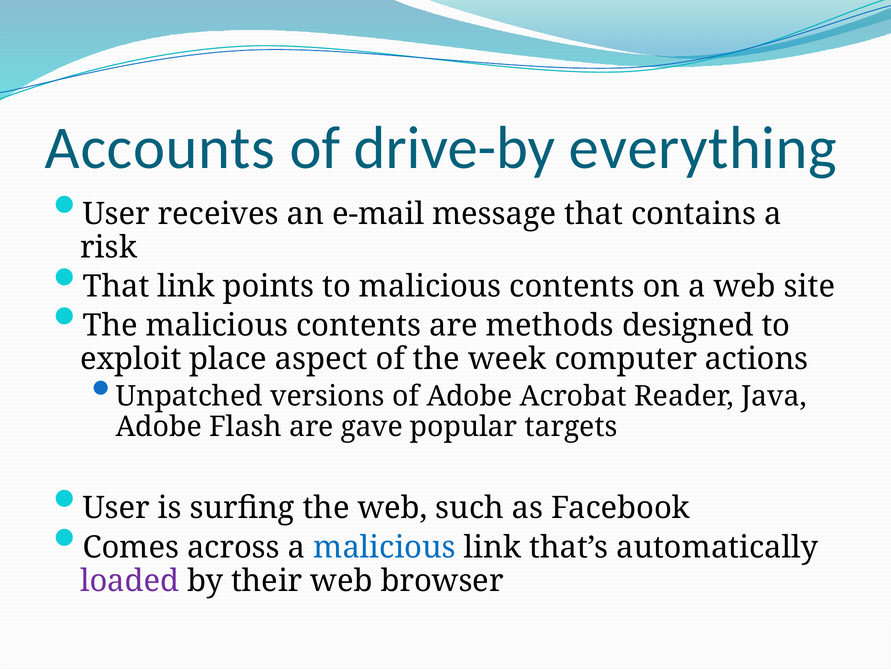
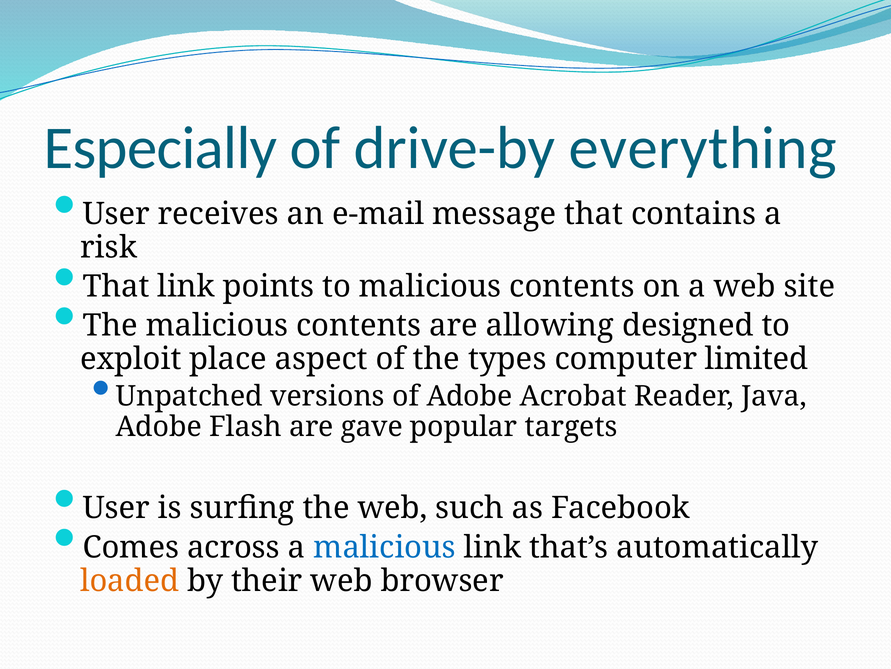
Accounts: Accounts -> Especially
methods: methods -> allowing
week: week -> types
actions: actions -> limited
loaded colour: purple -> orange
